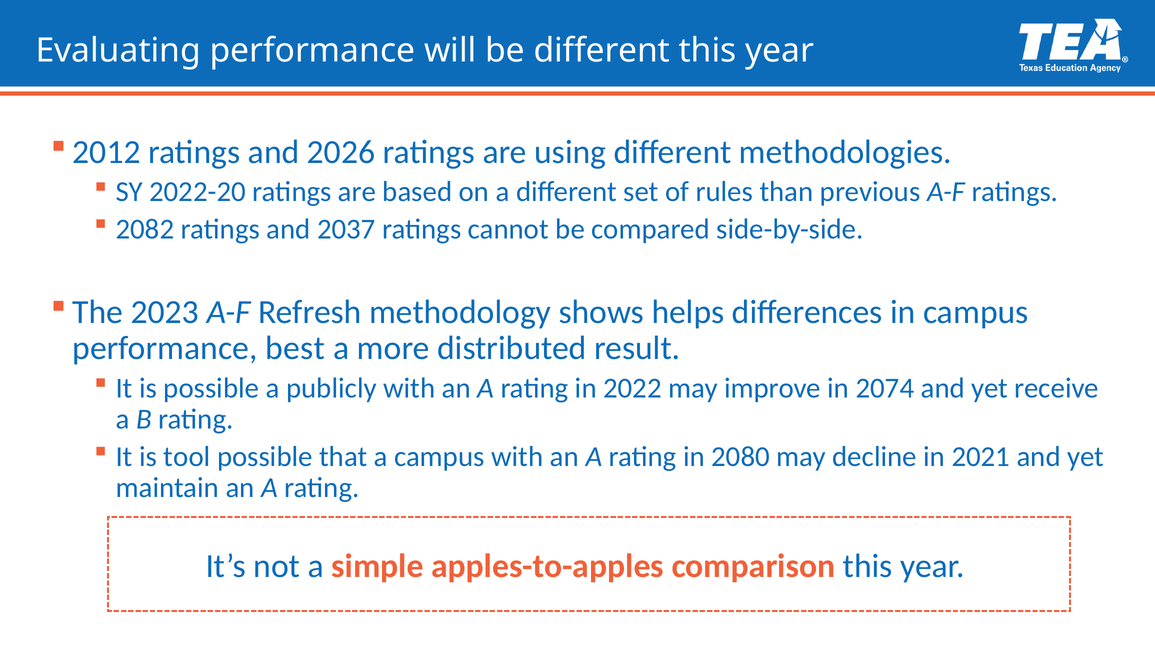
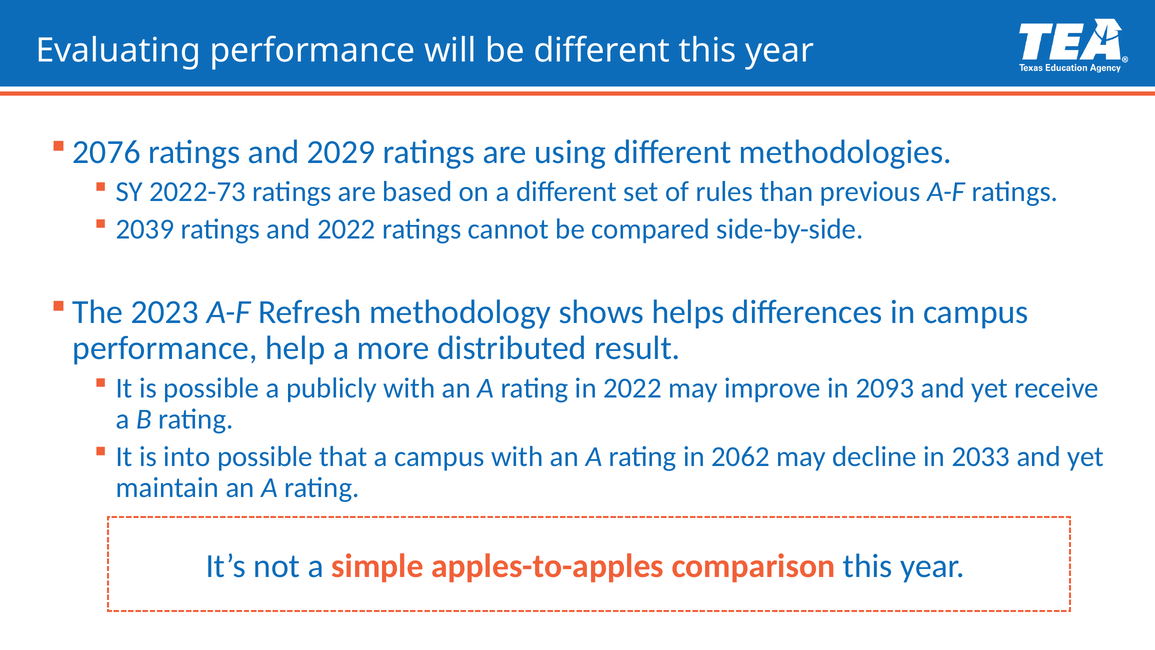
2012: 2012 -> 2076
2026: 2026 -> 2029
2022-20: 2022-20 -> 2022-73
2082: 2082 -> 2039
and 2037: 2037 -> 2022
best: best -> help
2074: 2074 -> 2093
tool: tool -> into
2080: 2080 -> 2062
2021: 2021 -> 2033
